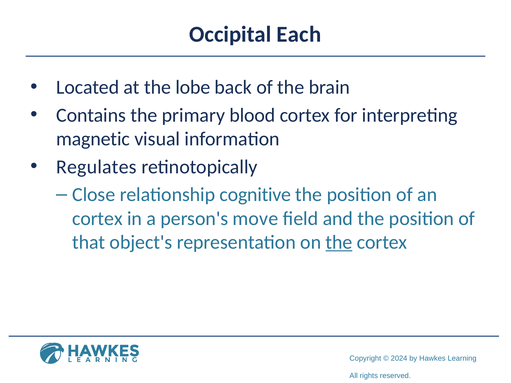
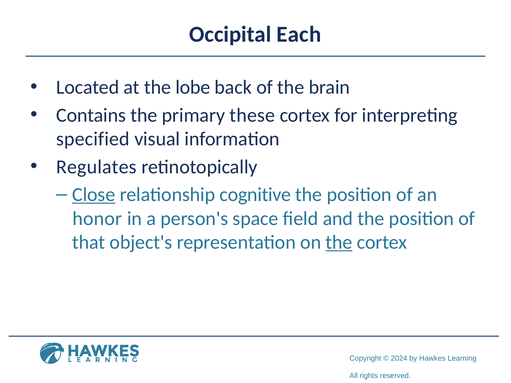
blood: blood -> these
magnetic: magnetic -> specified
Close underline: none -> present
cortex at (97, 219): cortex -> honor
move: move -> space
